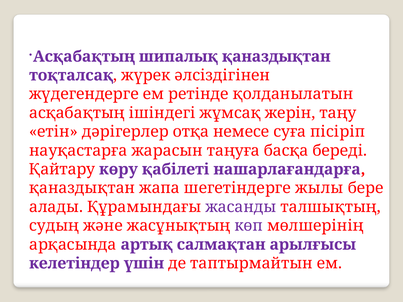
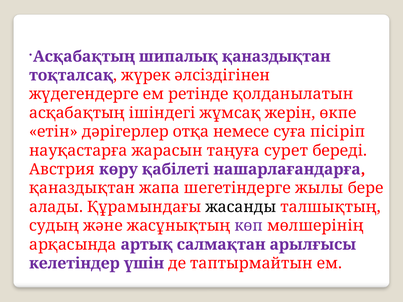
таңу: таңу -> өкпе
басқа: басқа -> сурет
Қайтару: Қайтару -> Австрия
жасанды colour: purple -> black
